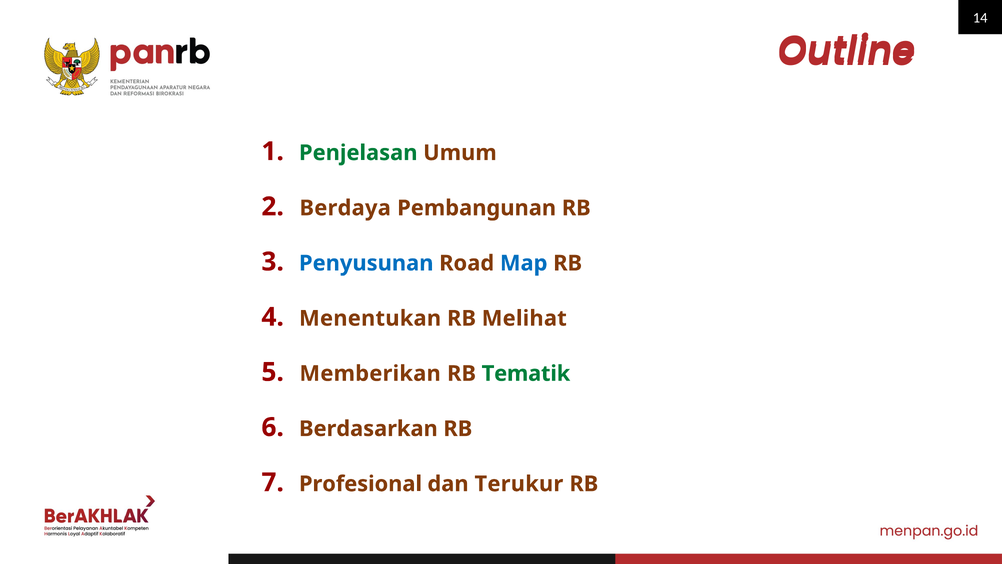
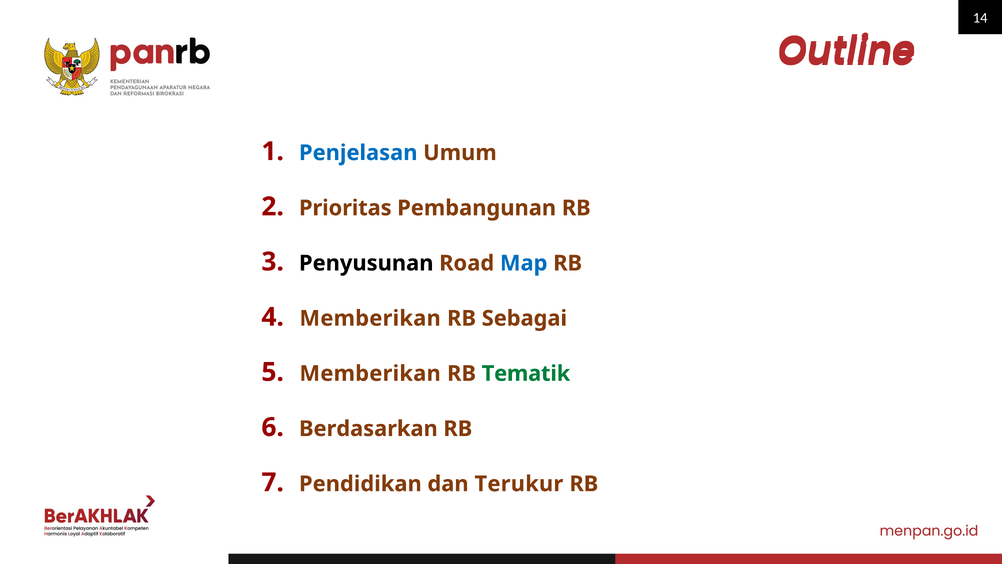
Penjelasan colour: green -> blue
Berdaya: Berdaya -> Prioritas
Penyusunan colour: blue -> black
Menentukan at (370, 318): Menentukan -> Memberikan
Melihat: Melihat -> Sebagai
Profesional: Profesional -> Pendidikan
